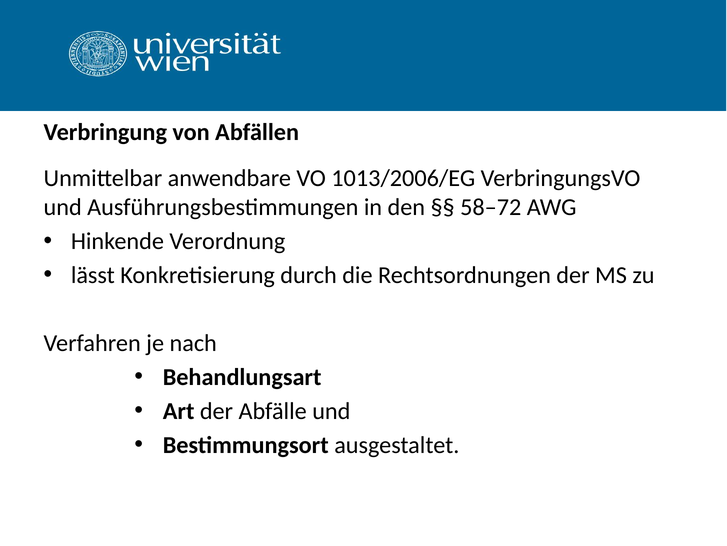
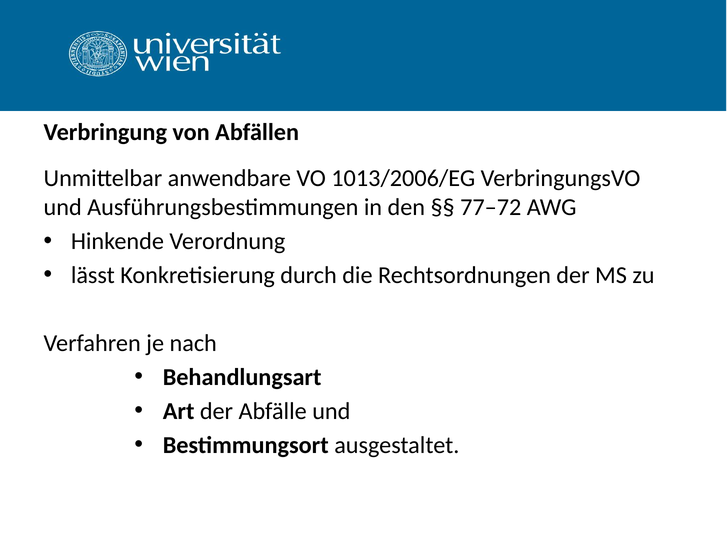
58–72: 58–72 -> 77–72
